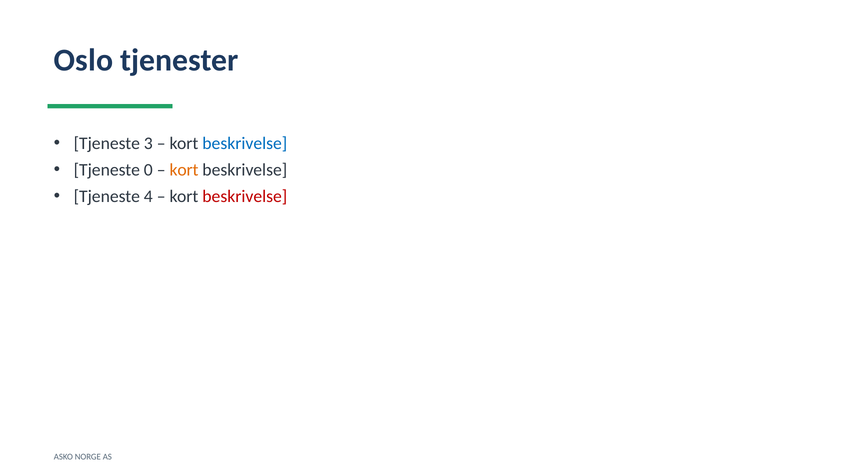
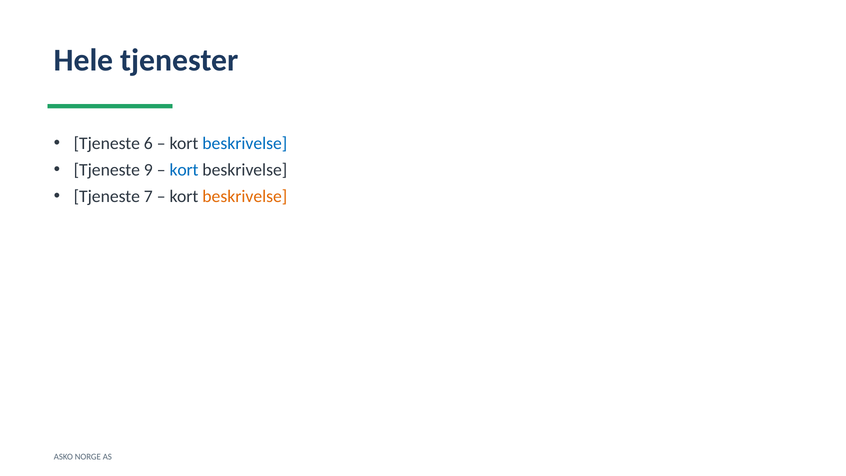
Oslo: Oslo -> Hele
3: 3 -> 6
0: 0 -> 9
kort at (184, 170) colour: orange -> blue
4: 4 -> 7
beskrivelse at (245, 196) colour: red -> orange
